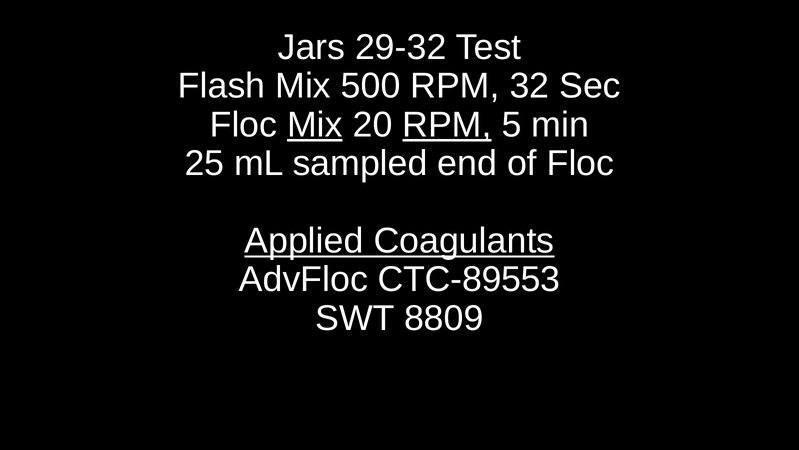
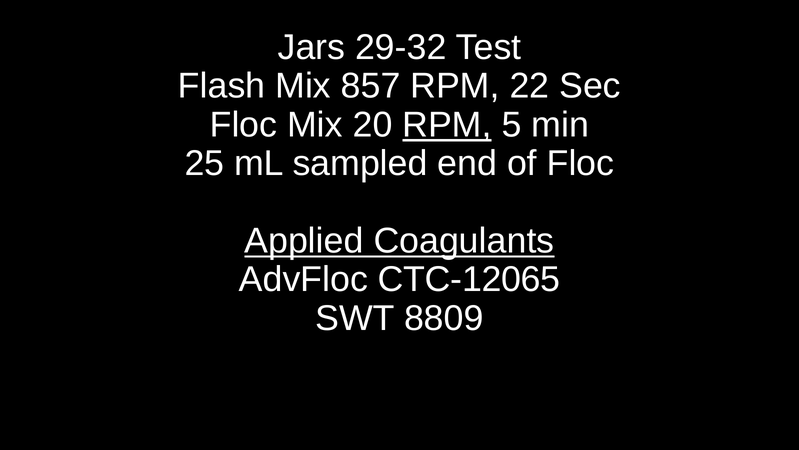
500: 500 -> 857
32: 32 -> 22
Mix at (315, 125) underline: present -> none
CTC-89553: CTC-89553 -> CTC-12065
